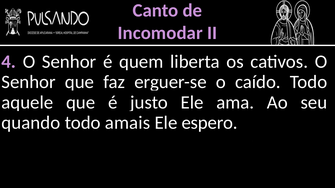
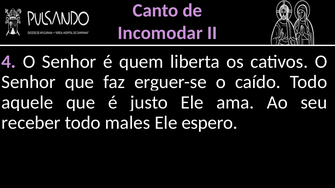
quando: quando -> receber
amais: amais -> males
